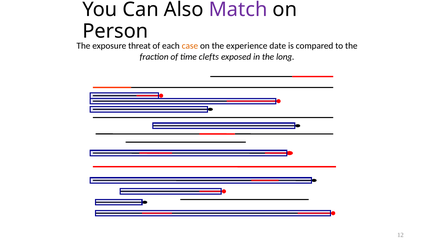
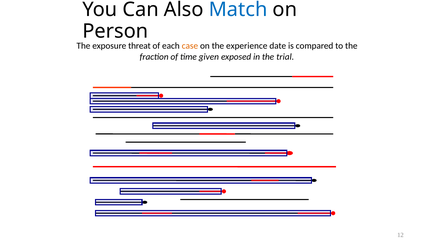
Match colour: purple -> blue
clefts: clefts -> given
long: long -> trial
